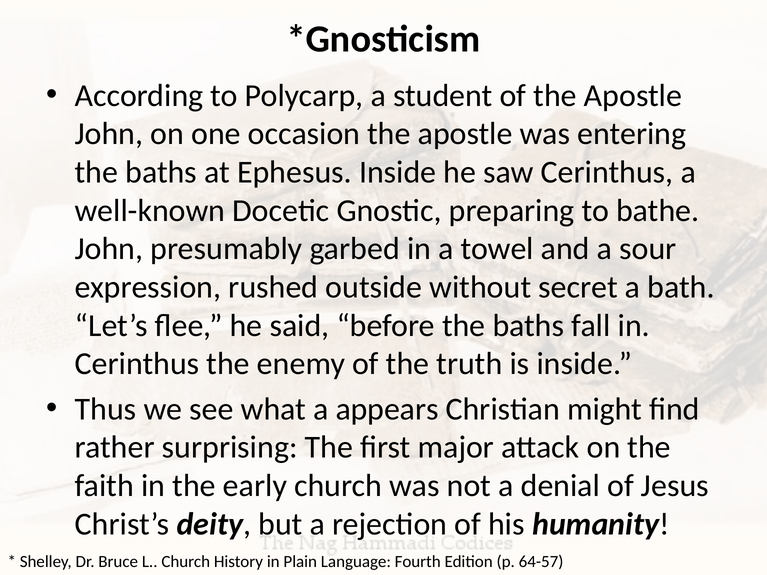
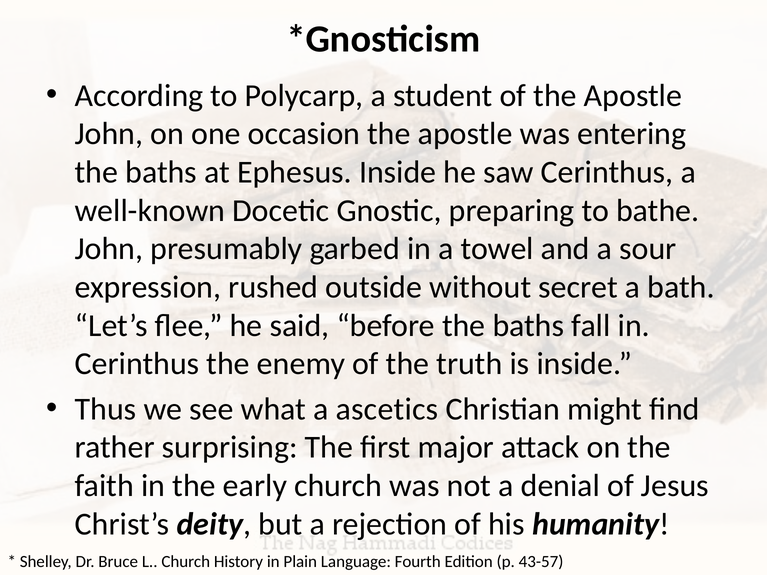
appears: appears -> ascetics
64-57: 64-57 -> 43-57
